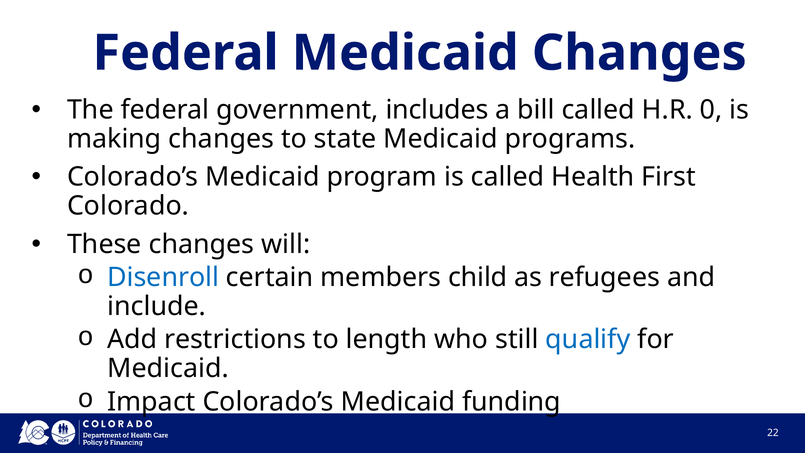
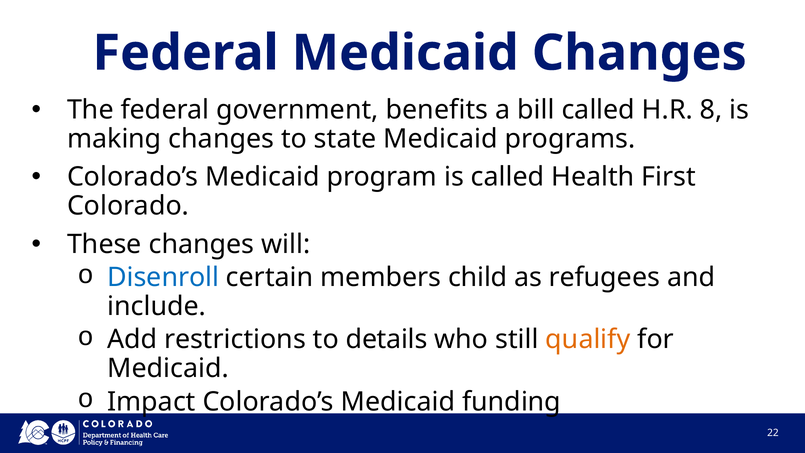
includes: includes -> benefits
0: 0 -> 8
length: length -> details
qualify colour: blue -> orange
